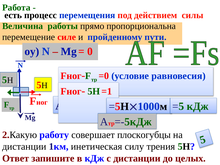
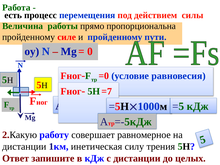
перемещение at (29, 37): перемещение -> пройденному
=1: =1 -> =7
плоскогубцы: плоскогубцы -> равномерное
